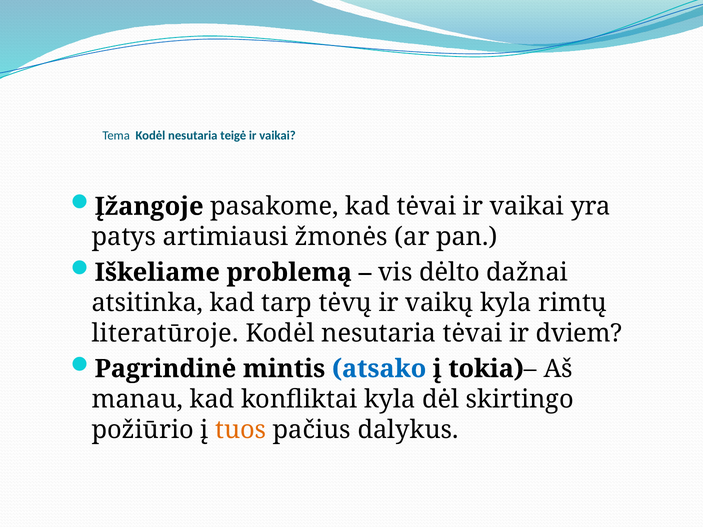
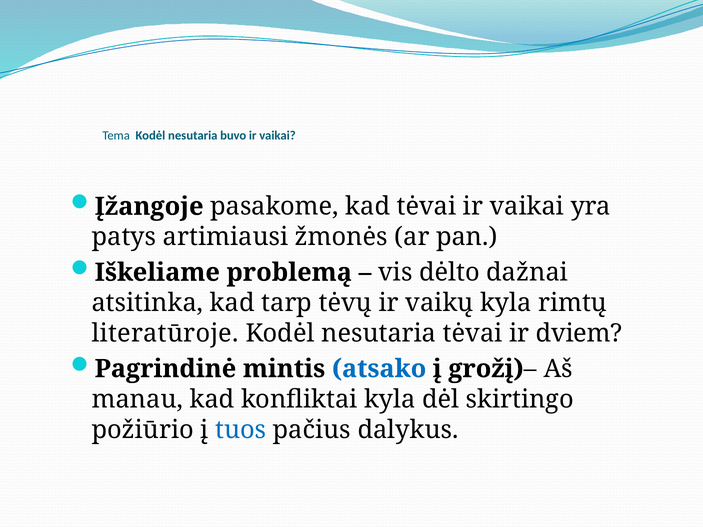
teigė: teigė -> buvo
tokia)–: tokia)– -> grožį)–
tuos colour: orange -> blue
